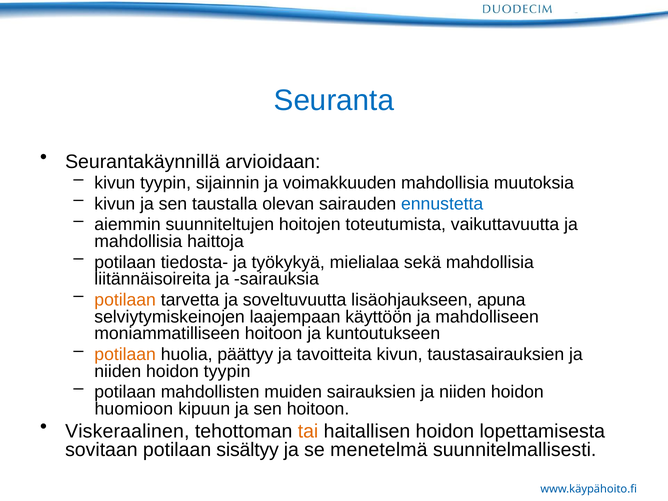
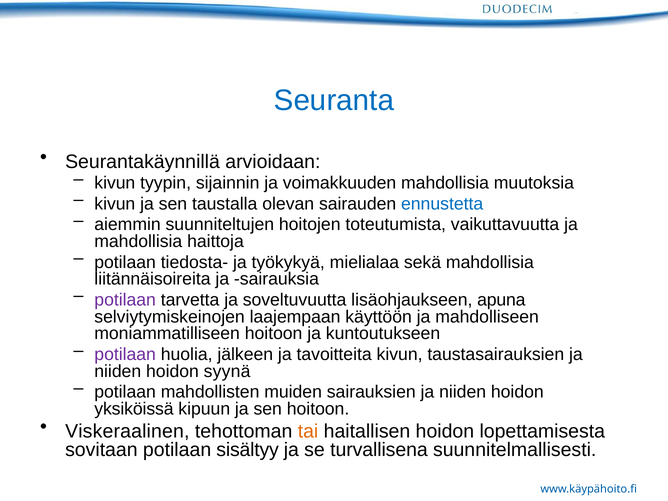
potilaan at (125, 300) colour: orange -> purple
potilaan at (125, 354) colour: orange -> purple
päättyy: päättyy -> jälkeen
hoidon tyypin: tyypin -> syynä
huomioon: huomioon -> yksiköissä
menetelmä: menetelmä -> turvallisena
